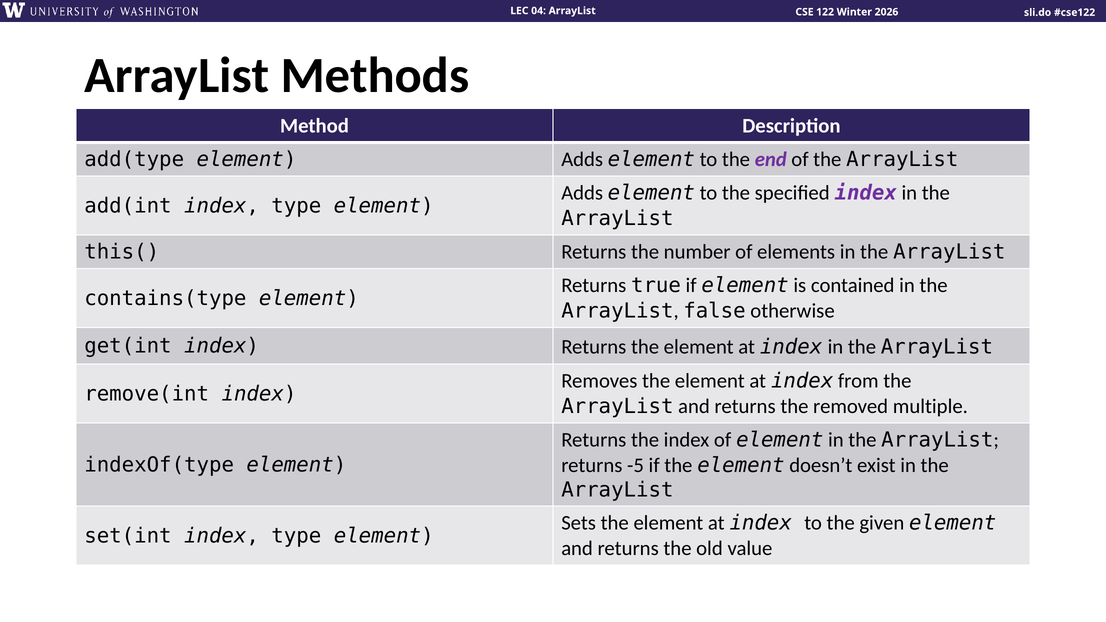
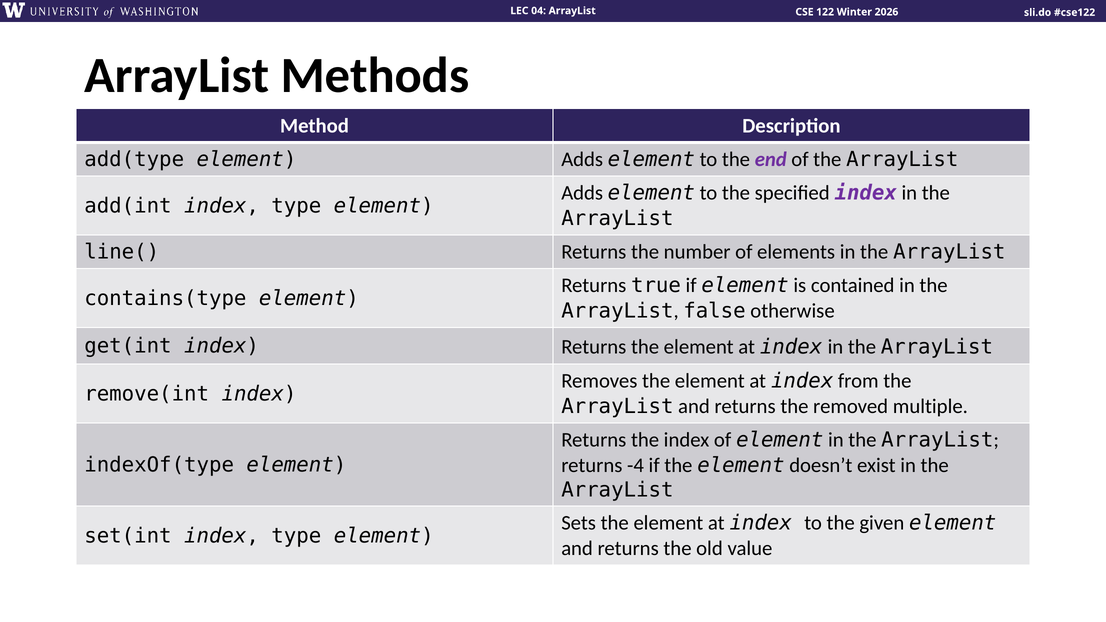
this(: this( -> line(
-5: -5 -> -4
